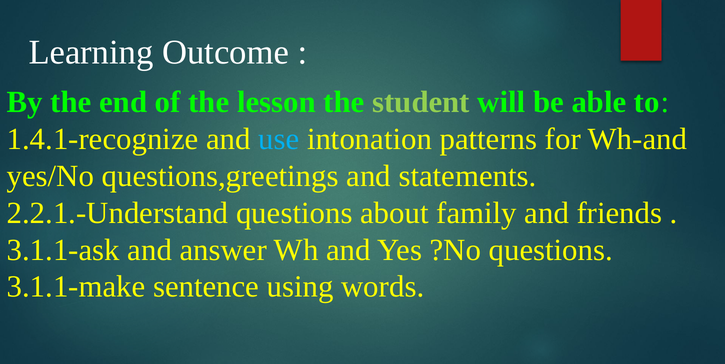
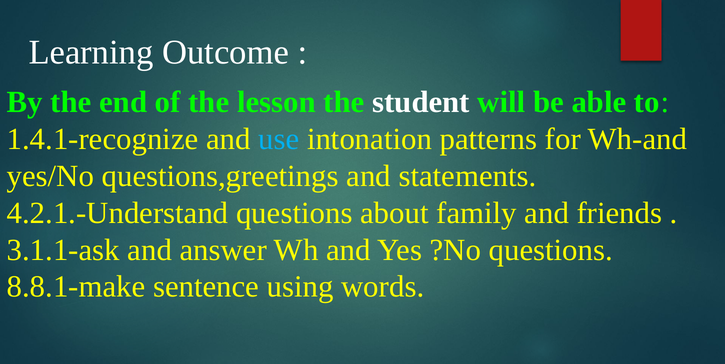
student colour: light green -> white
2.2.1.-Understand: 2.2.1.-Understand -> 4.2.1.-Understand
3.1.1-make: 3.1.1-make -> 8.8.1-make
